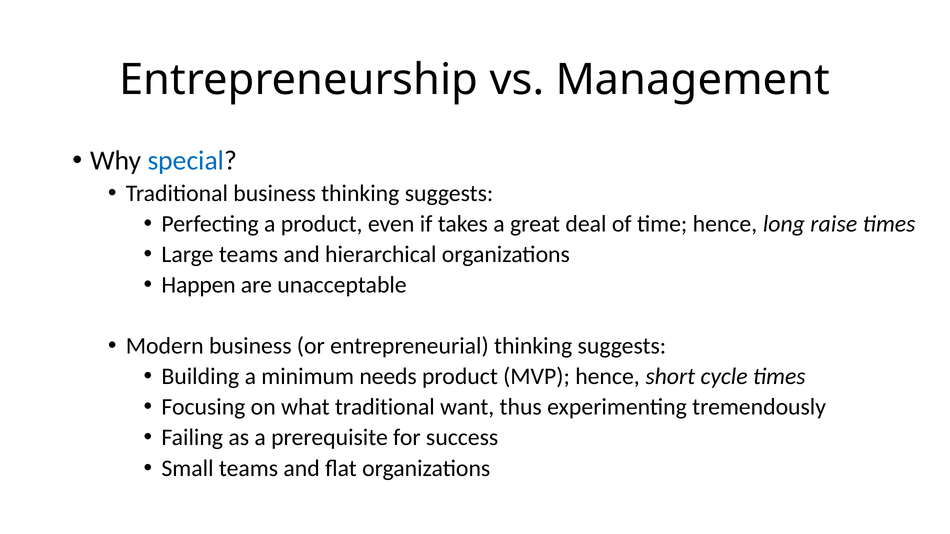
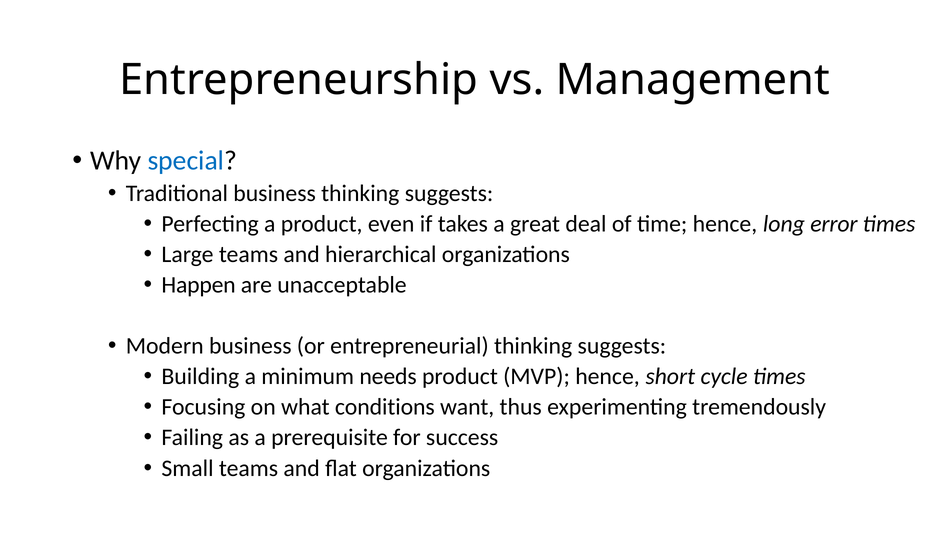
raise: raise -> error
what traditional: traditional -> conditions
